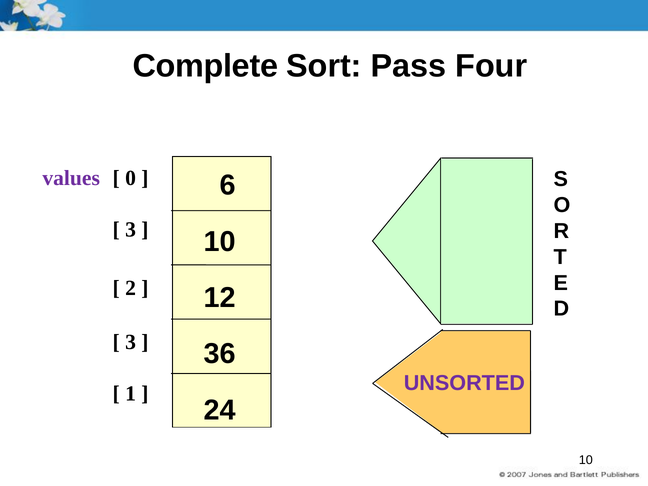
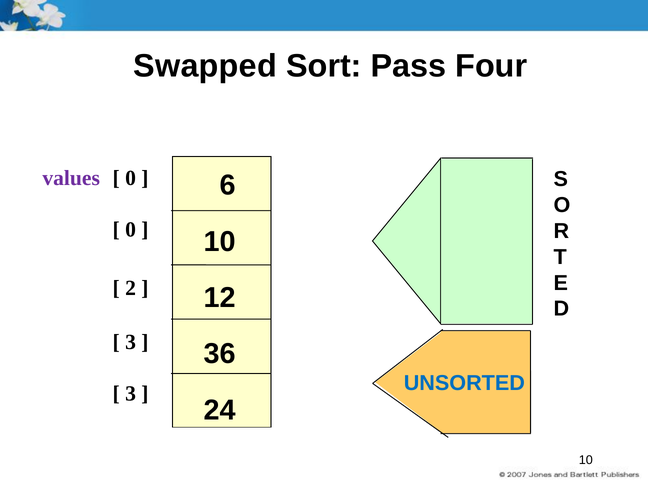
Complete: Complete -> Swapped
3 at (131, 230): 3 -> 0
UNSORTED colour: purple -> blue
1 at (131, 394): 1 -> 3
